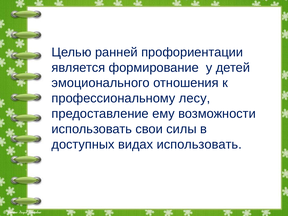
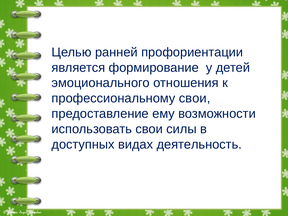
профессиональному лесу: лесу -> свои
видах использовать: использовать -> деятельность
